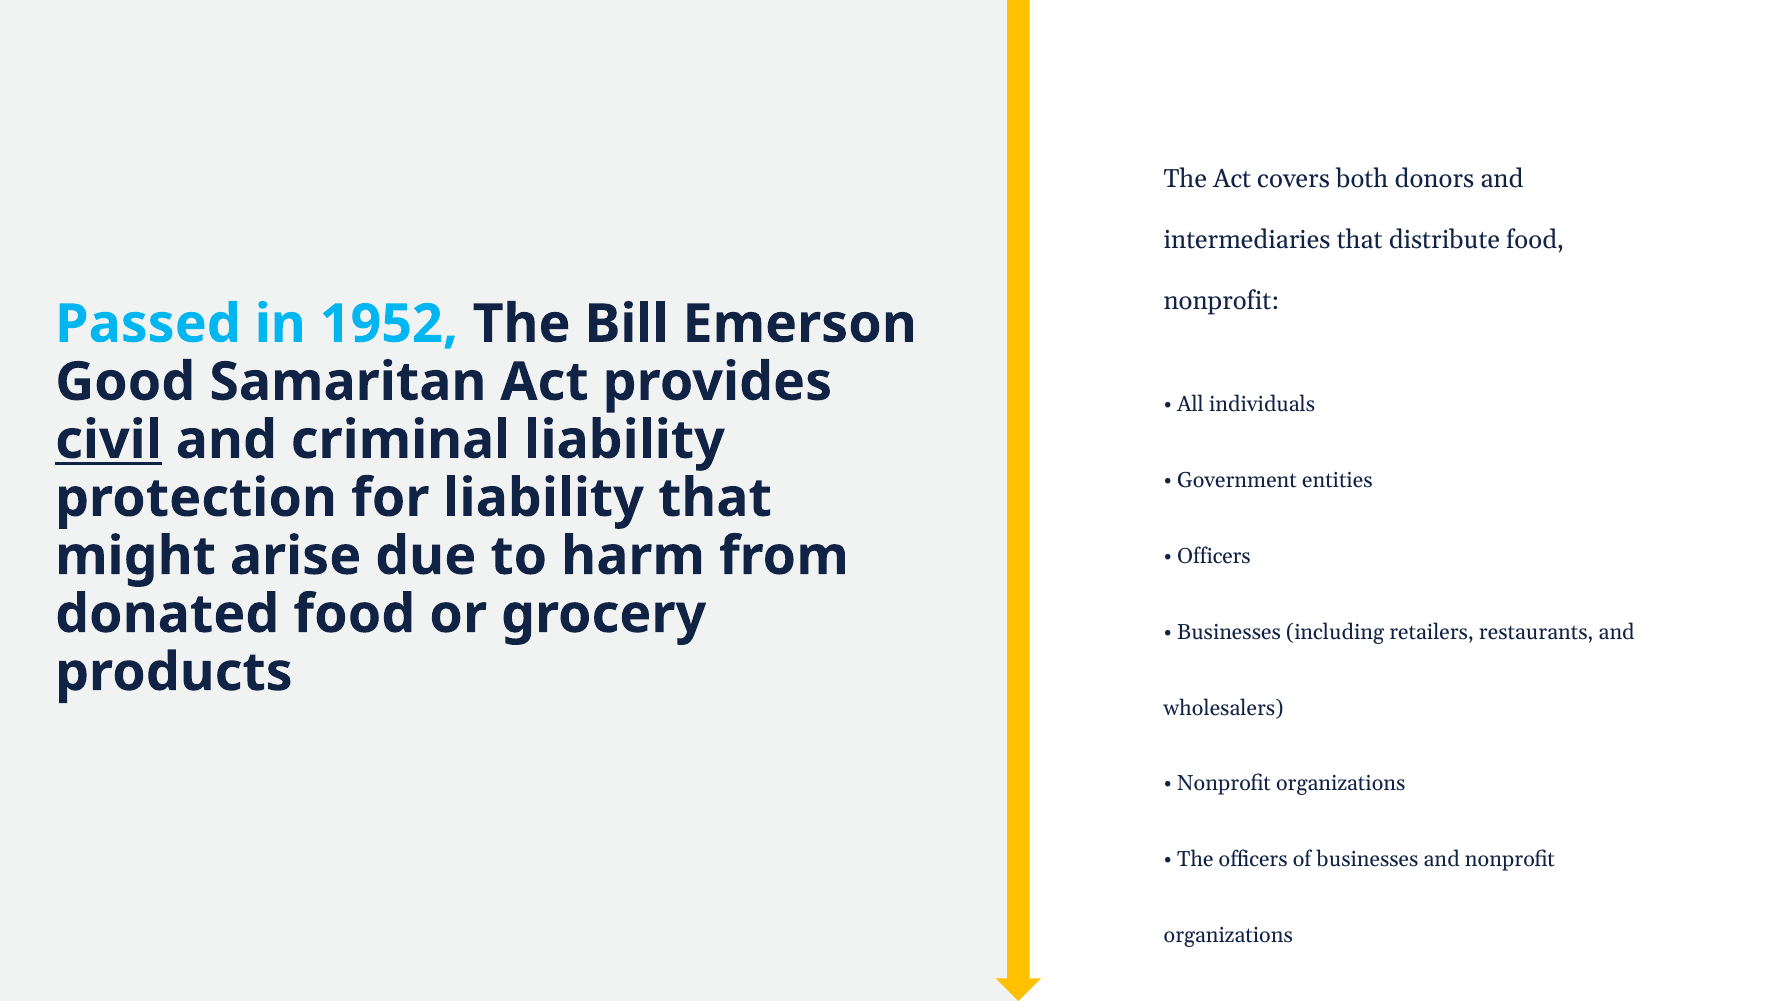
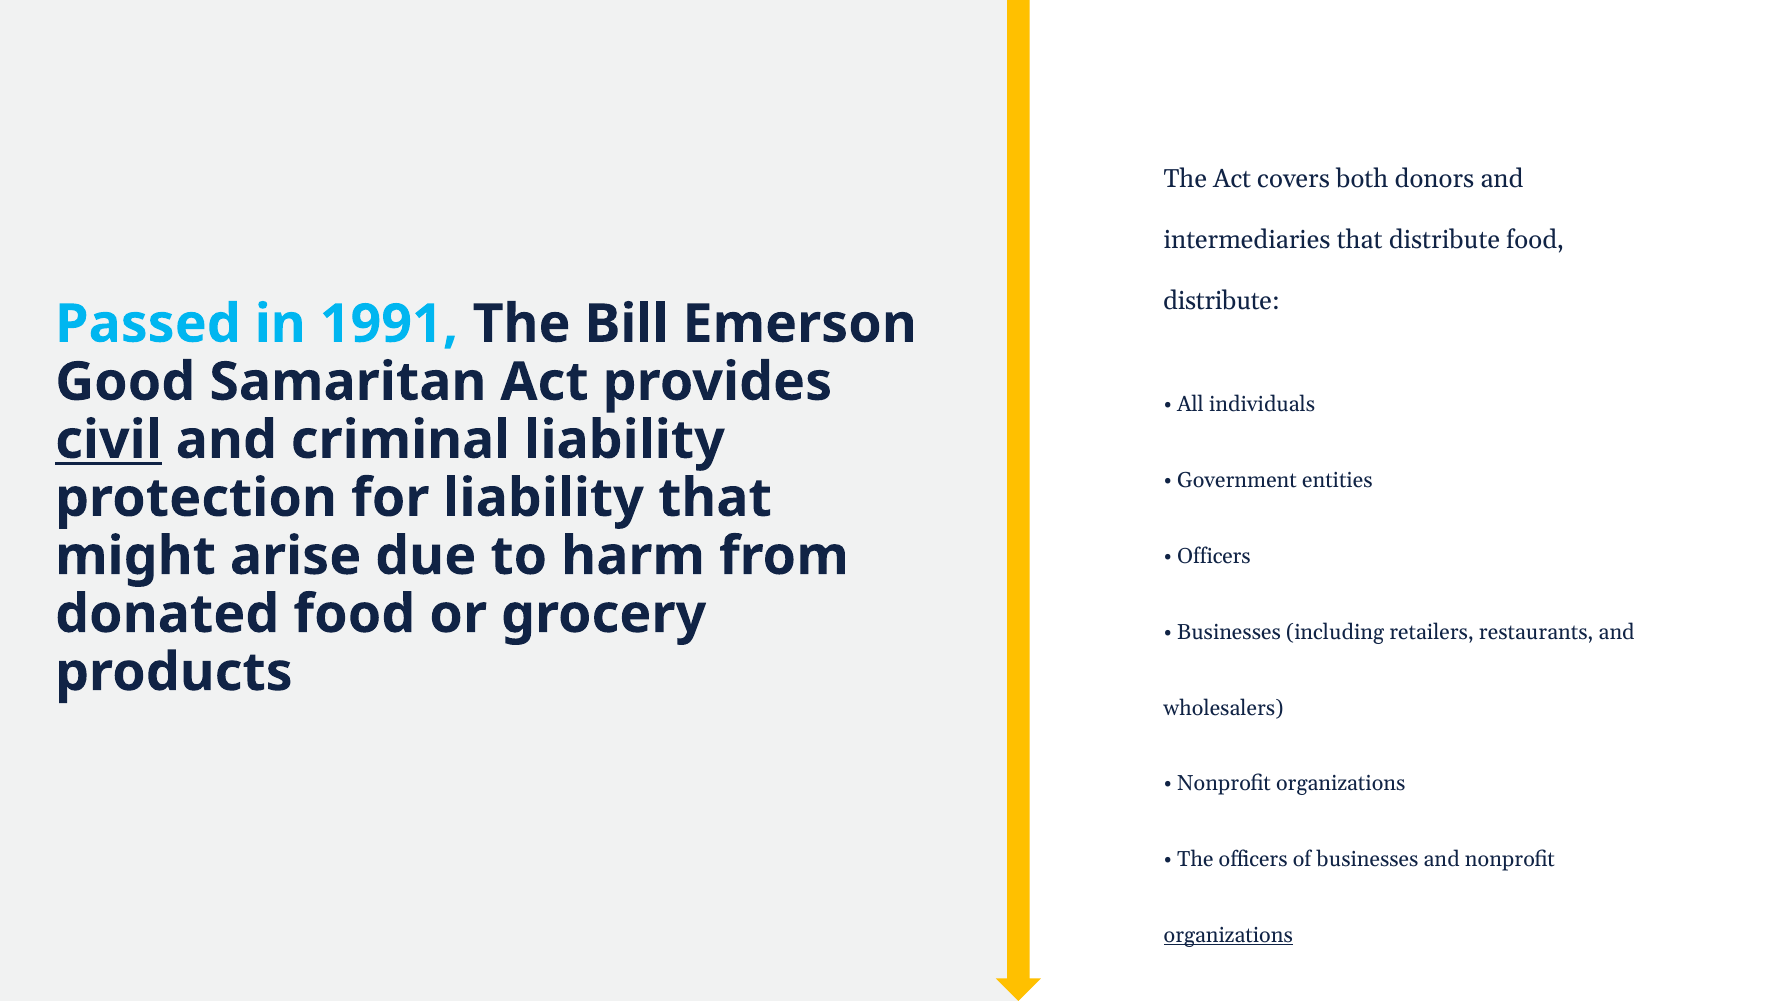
nonprofit at (1221, 301): nonprofit -> distribute
1952: 1952 -> 1991
organizations at (1228, 936) underline: none -> present
